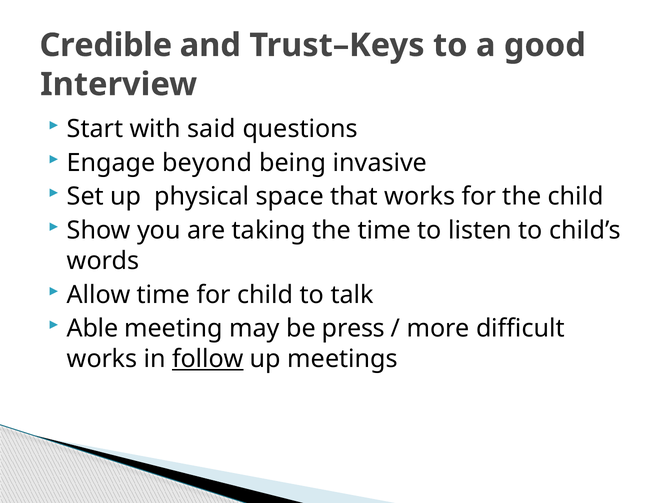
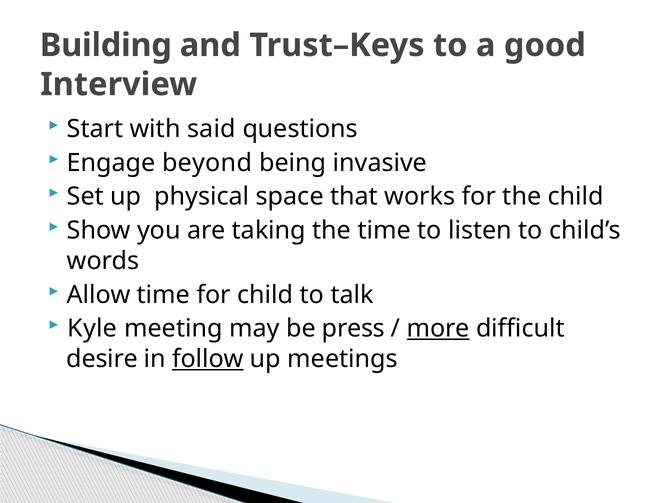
Credible: Credible -> Building
Able: Able -> Kyle
more underline: none -> present
works at (102, 359): works -> desire
